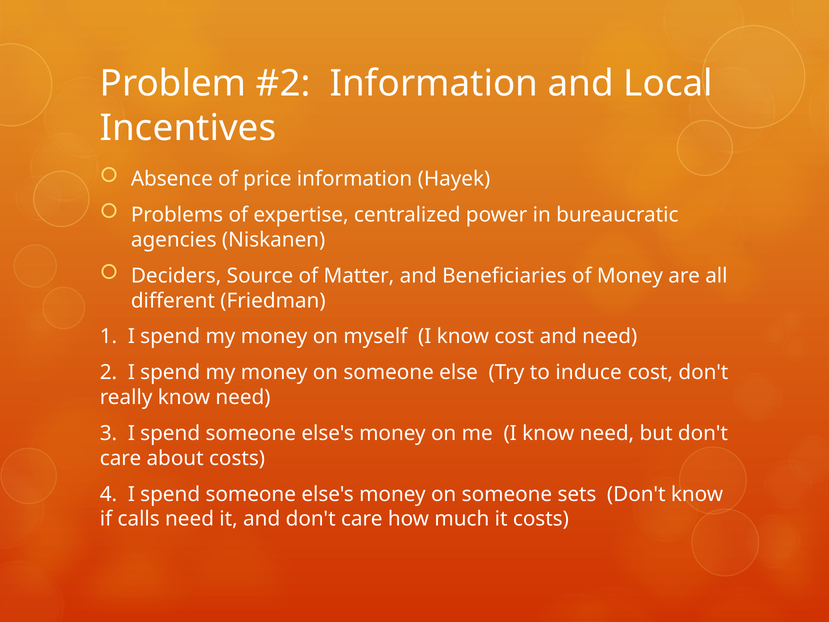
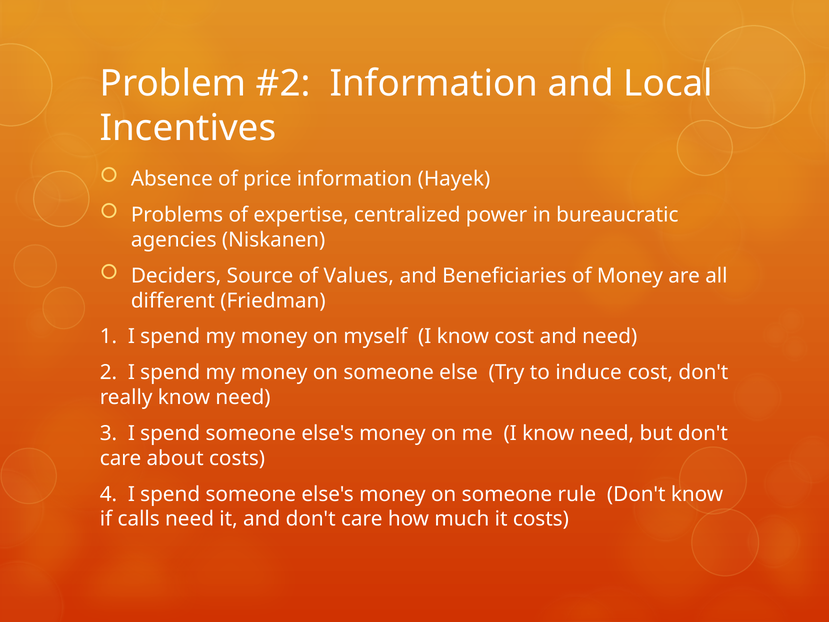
Matter: Matter -> Values
sets: sets -> rule
